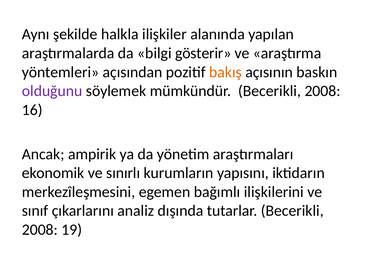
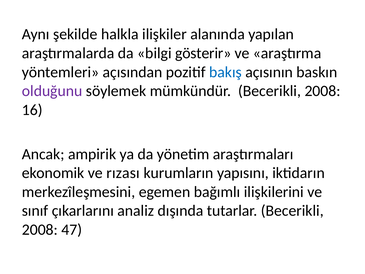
bakış colour: orange -> blue
sınırlı: sınırlı -> rızası
19: 19 -> 47
